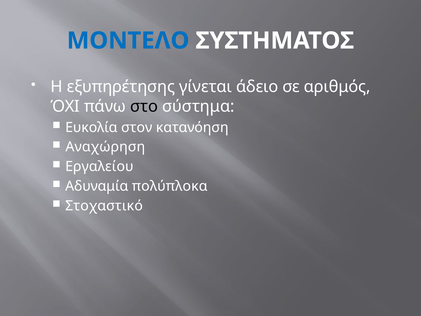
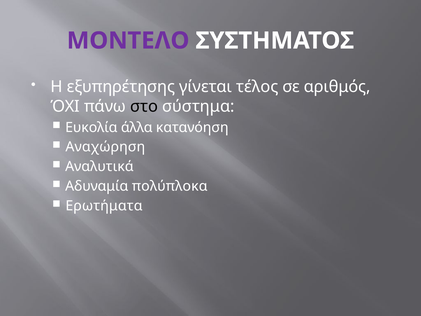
ΜΟΝΤΕΛΟ colour: blue -> purple
άδειο: άδειο -> τέλος
στον: στον -> άλλα
Εργαλείου: Εργαλείου -> Αναλυτικά
Στοχαστικό: Στοχαστικό -> Ερωτήματα
